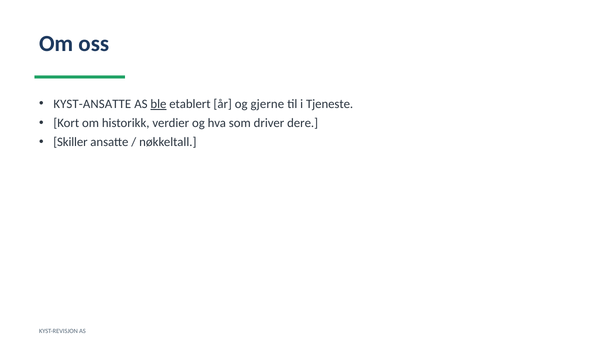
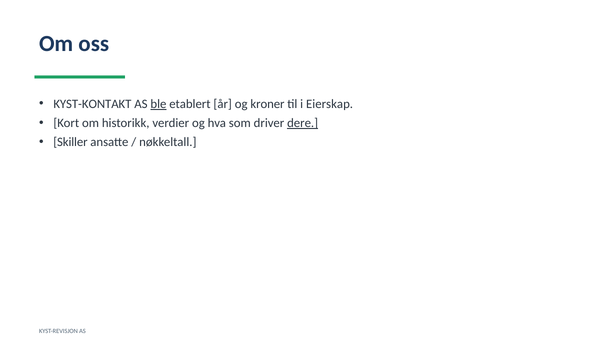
KYST-ANSATTE: KYST-ANSATTE -> KYST-KONTAKT
gjerne: gjerne -> kroner
Tjeneste: Tjeneste -> Eierskap
dere underline: none -> present
